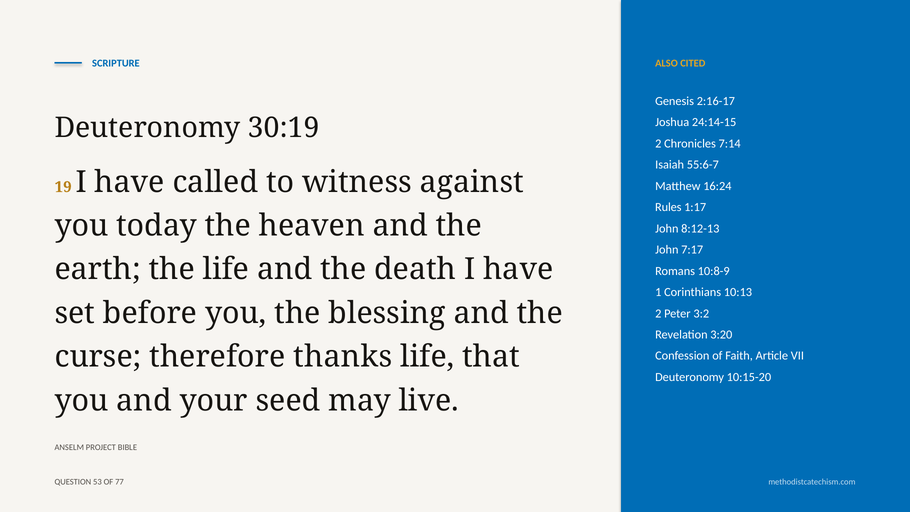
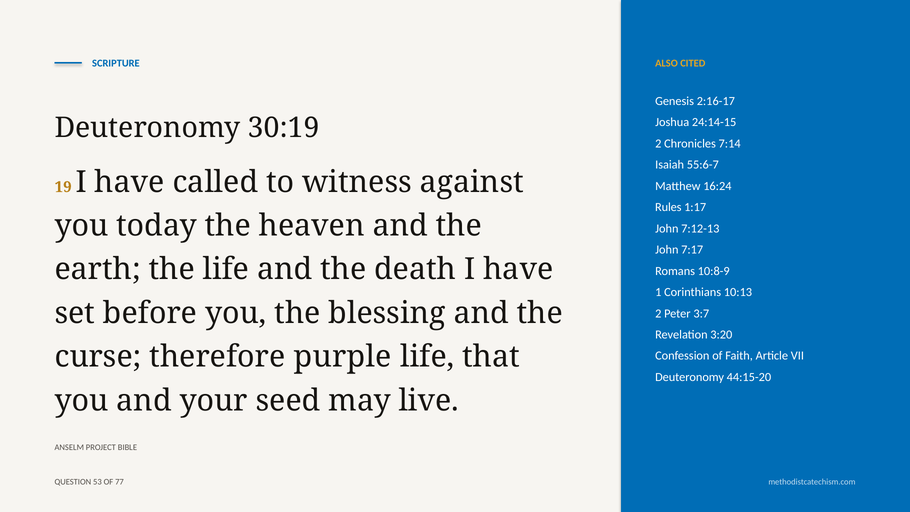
8:12-13: 8:12-13 -> 7:12-13
3:2: 3:2 -> 3:7
thanks: thanks -> purple
10:15-20: 10:15-20 -> 44:15-20
